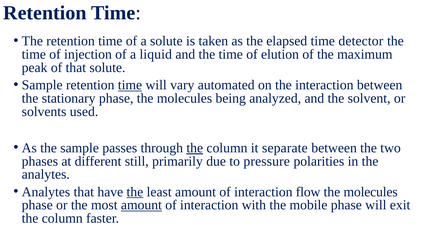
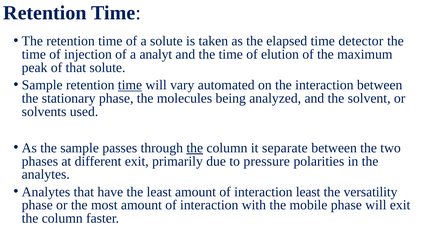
liquid: liquid -> analyt
different still: still -> exit
the at (135, 192) underline: present -> none
interaction flow: flow -> least
molecules at (371, 192): molecules -> versatility
amount at (141, 205) underline: present -> none
